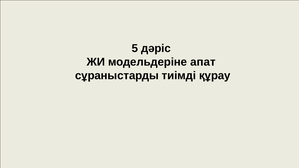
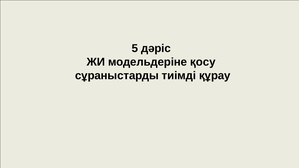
апат: апат -> қосу
